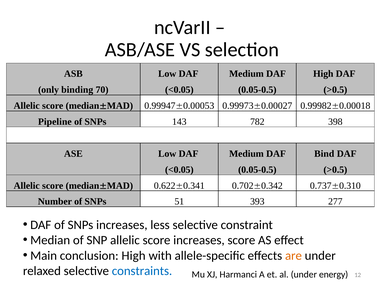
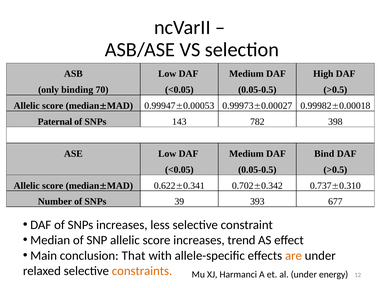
Pipeline: Pipeline -> Paternal
51: 51 -> 39
277: 277 -> 677
increases score: score -> trend
conclusion High: High -> That
constraints colour: blue -> orange
